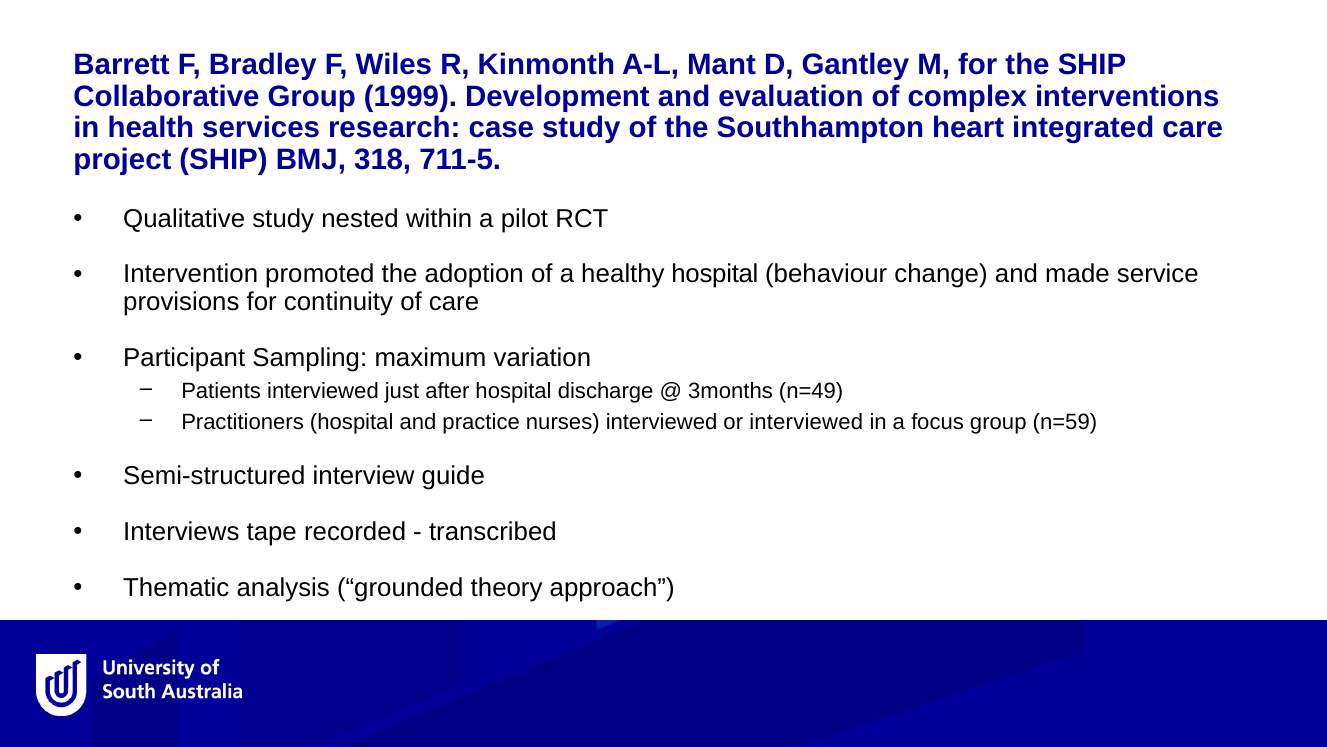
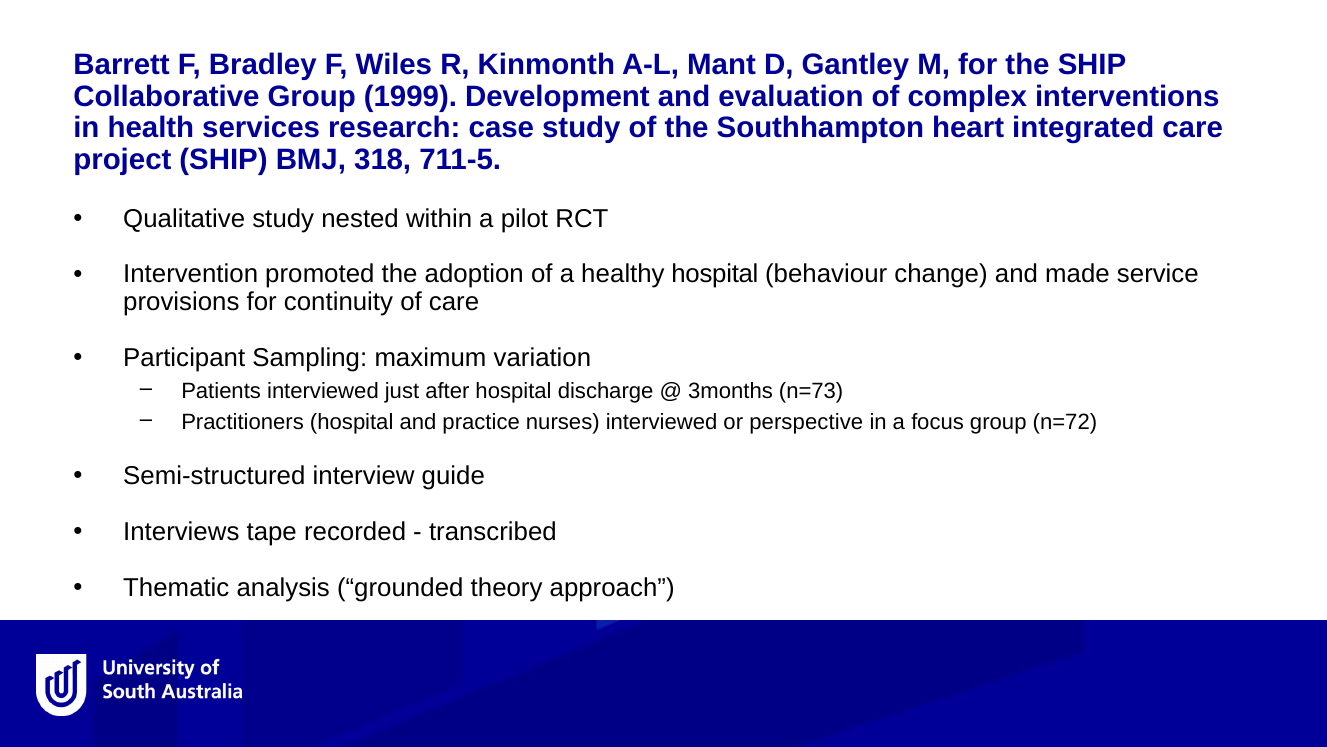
n=49: n=49 -> n=73
or interviewed: interviewed -> perspective
n=59: n=59 -> n=72
